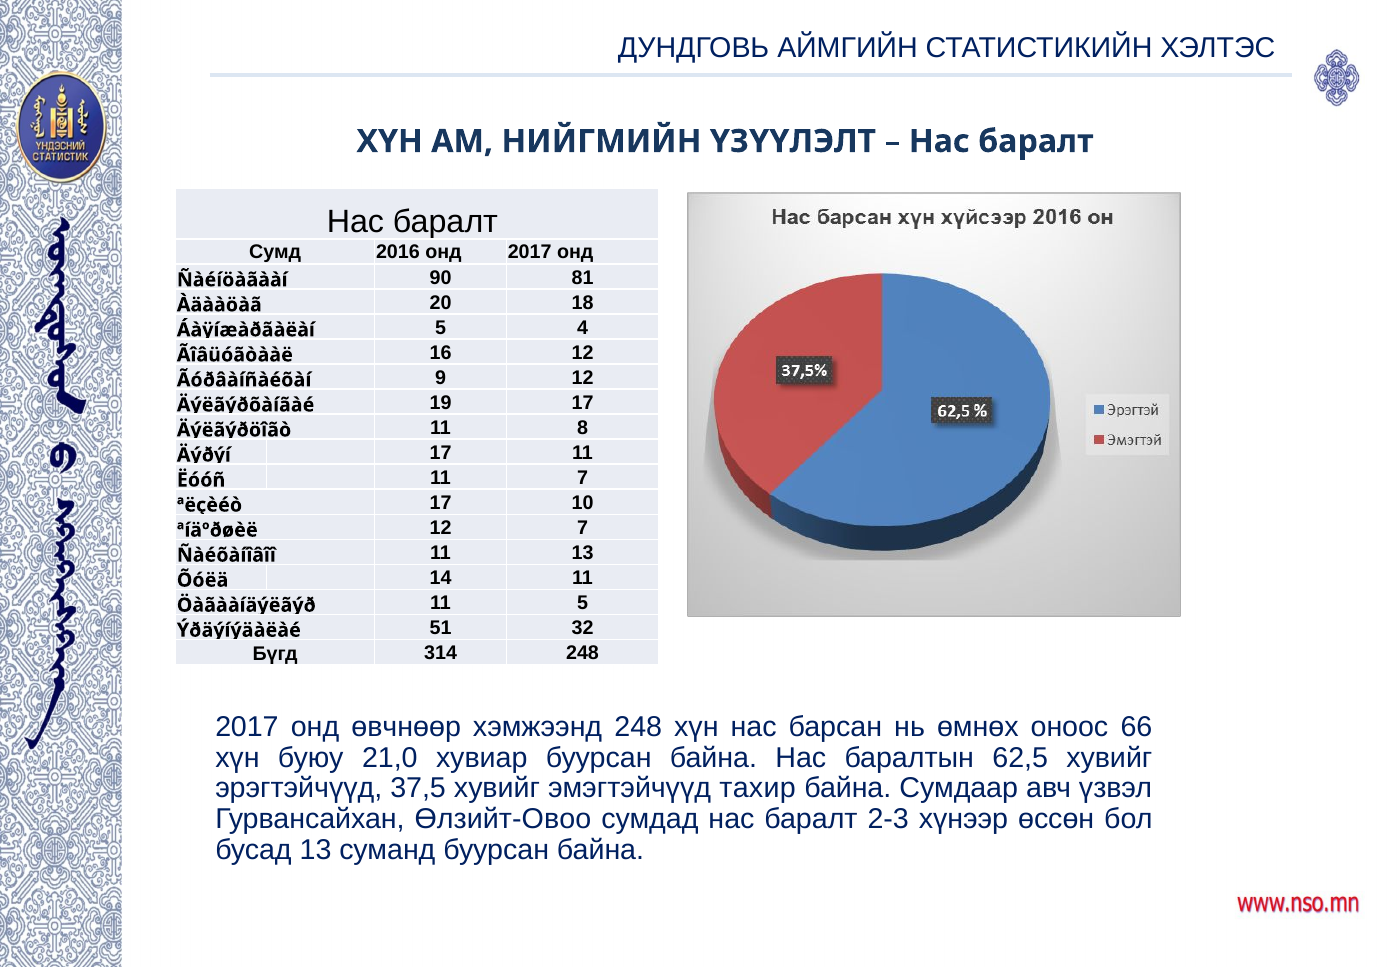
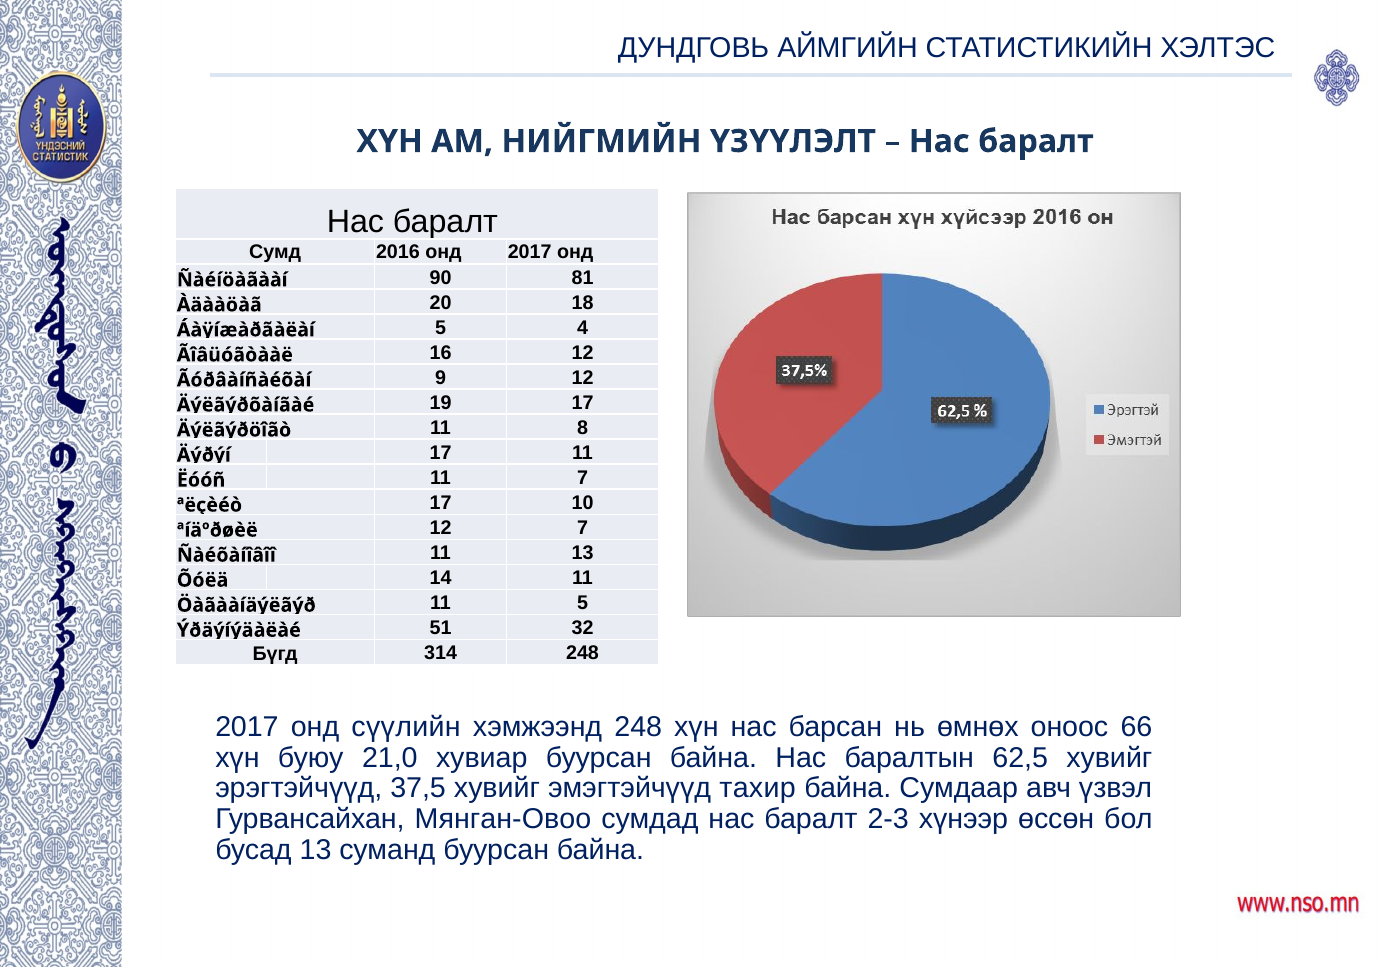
өвчнөөр: өвчнөөр -> сүүлийн
Өлзийт-Овоо: Өлзийт-Овоо -> Мянган-Овоо
